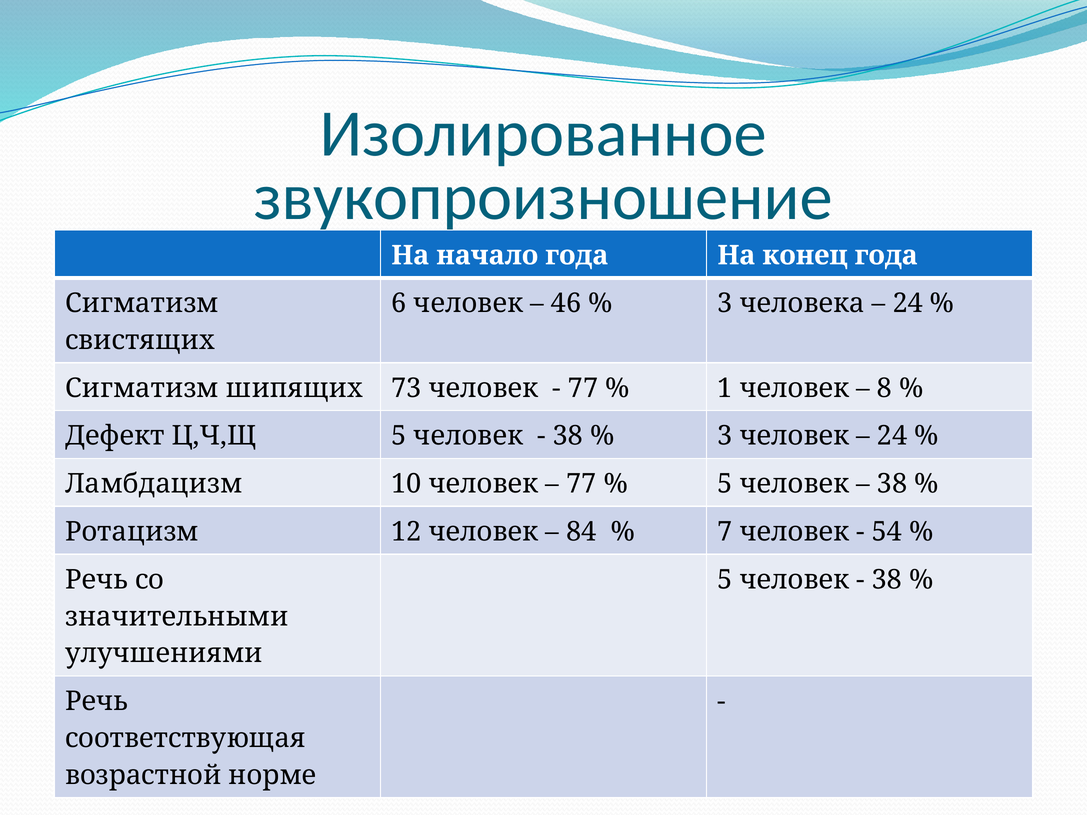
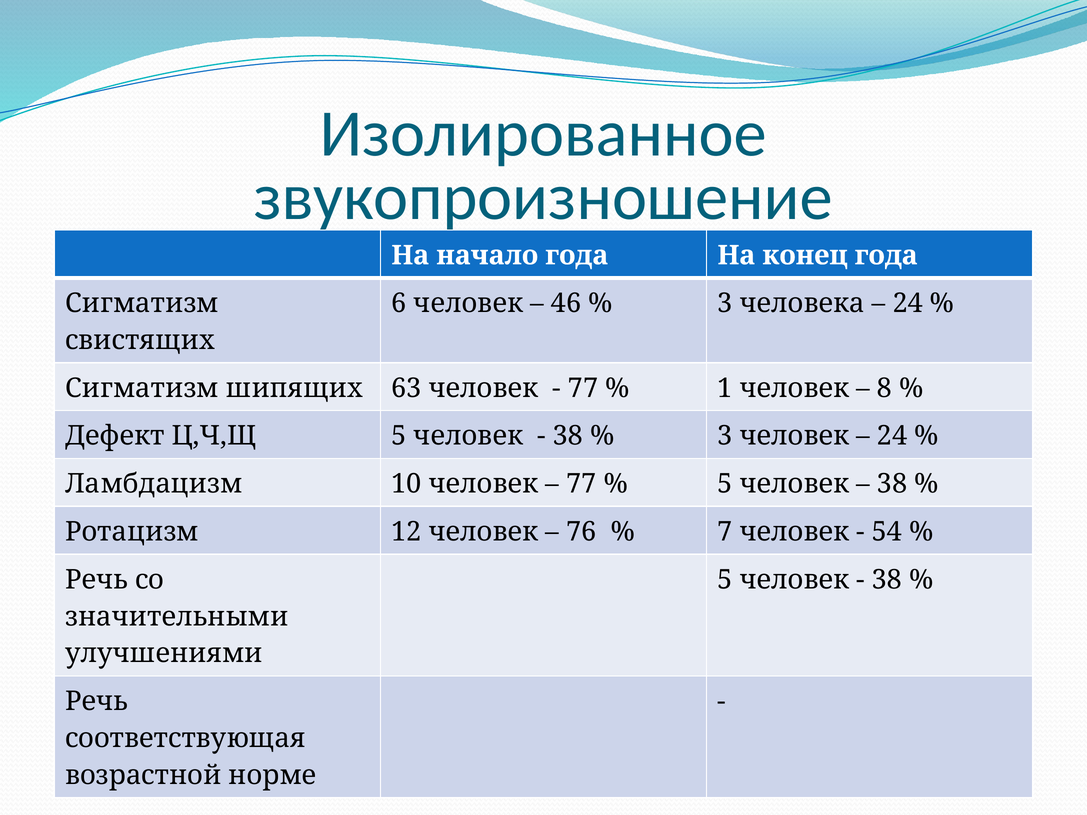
73: 73 -> 63
84: 84 -> 76
